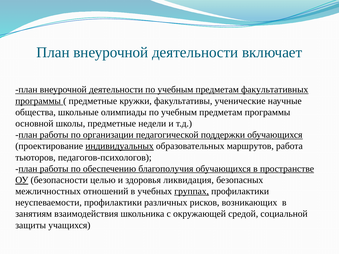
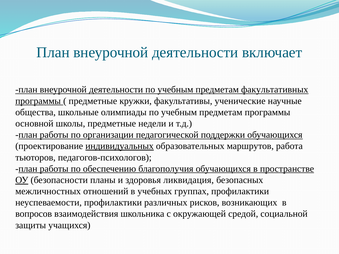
целью: целью -> планы
группах underline: present -> none
занятиям: занятиям -> вопросов
